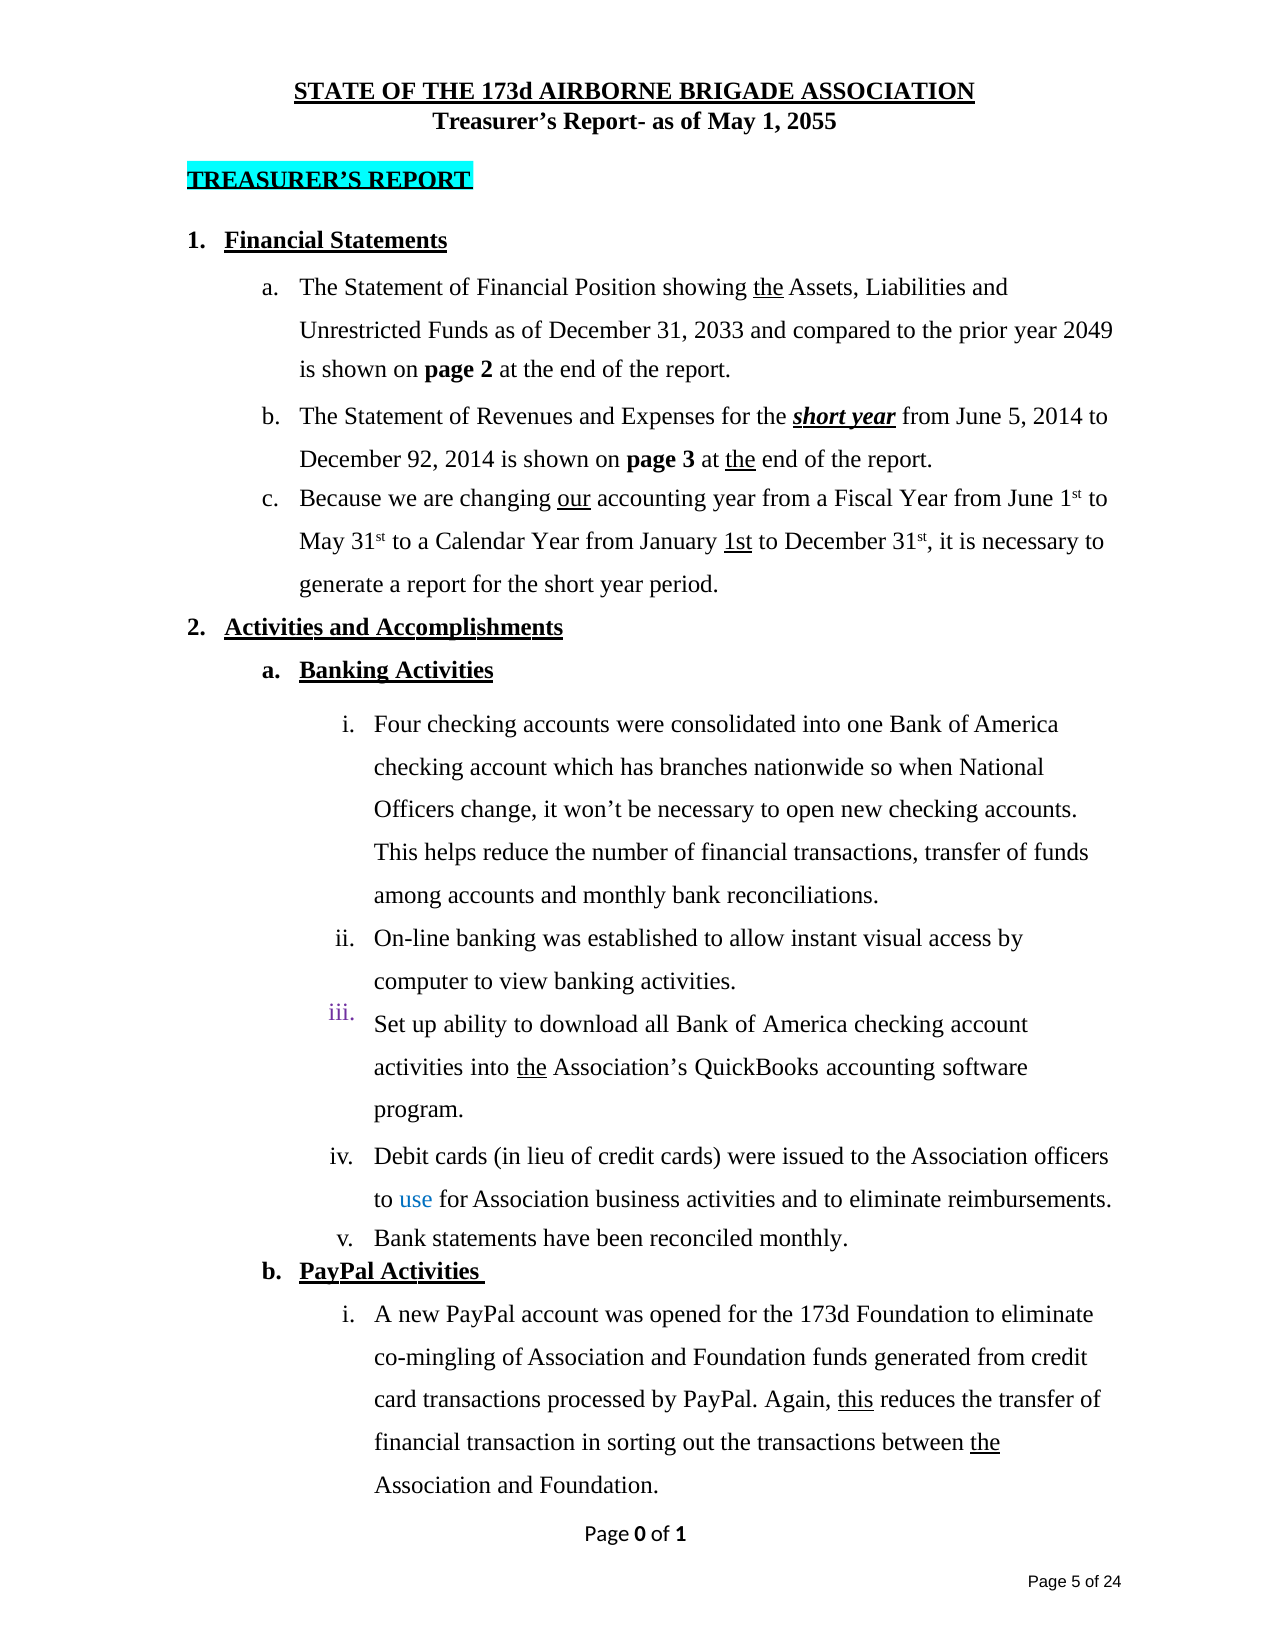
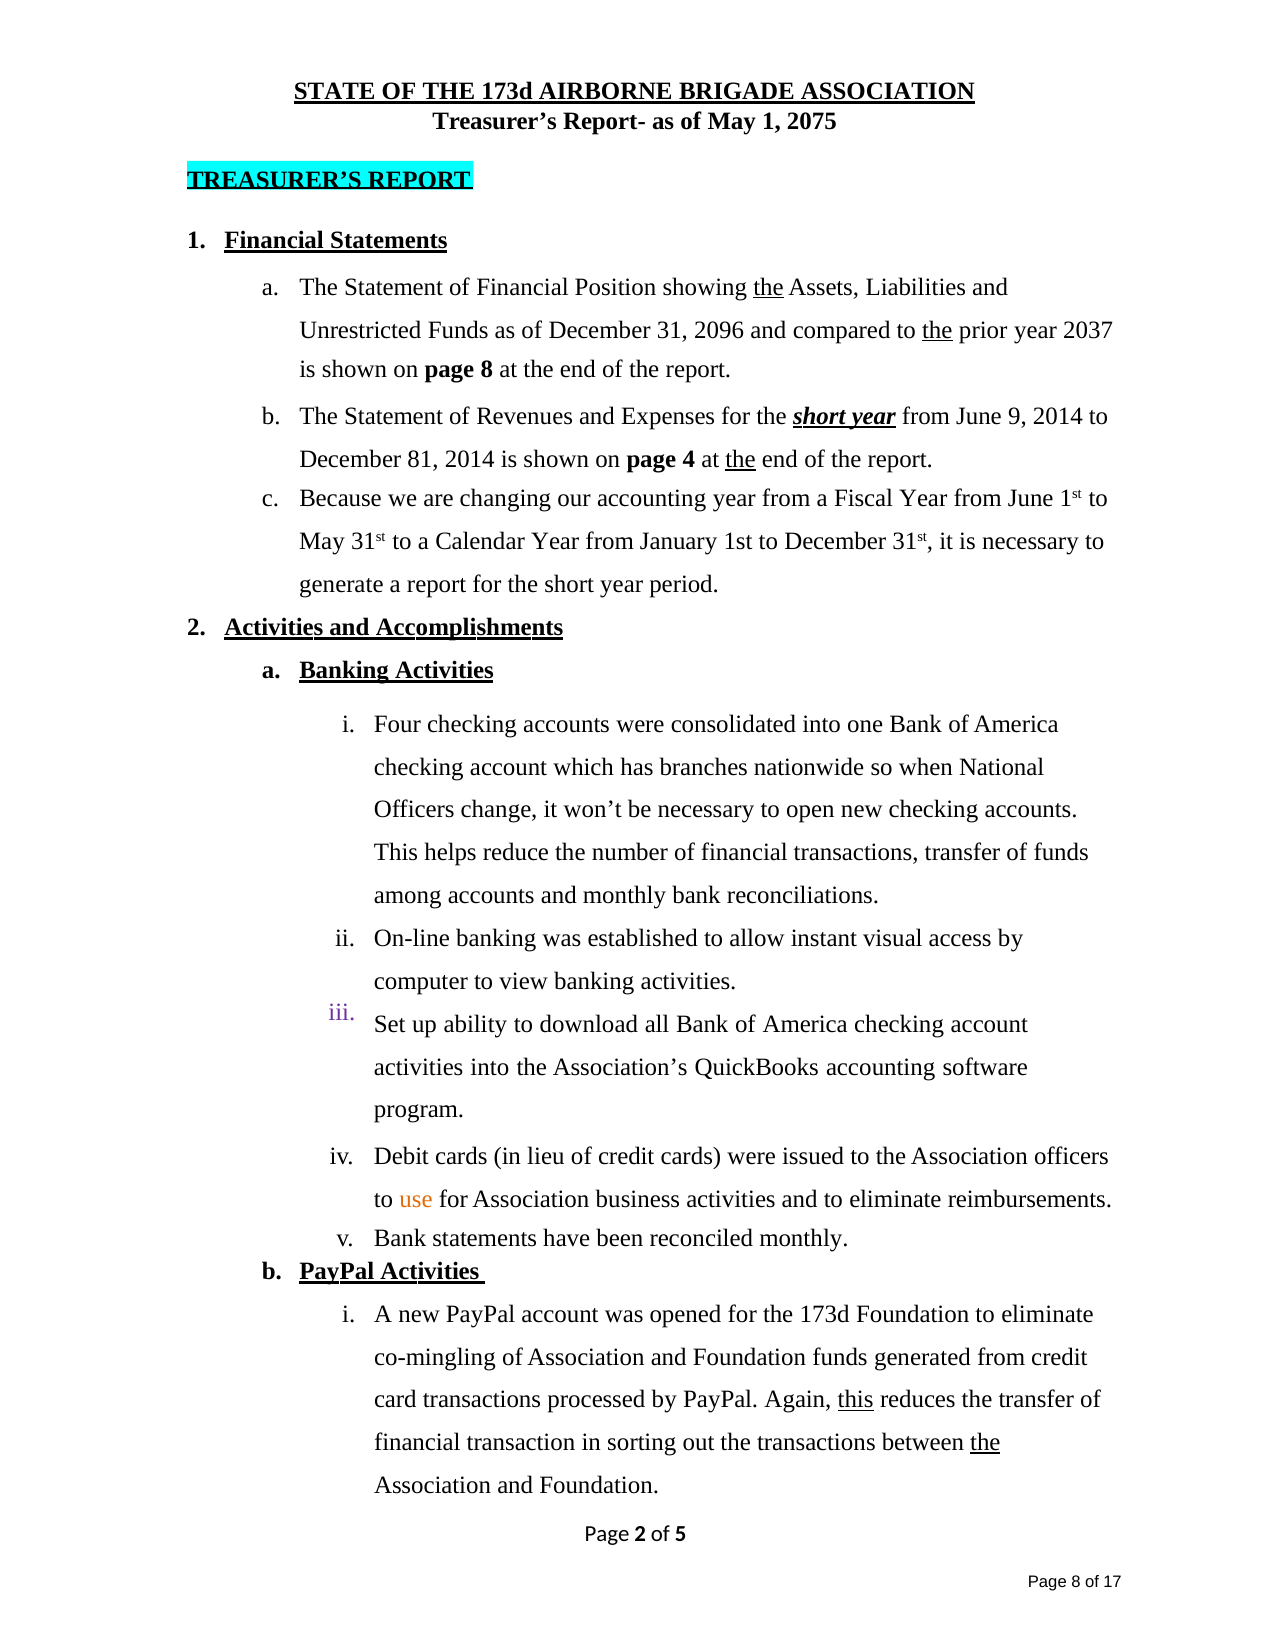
2055: 2055 -> 2075
2033: 2033 -> 2096
the at (937, 330) underline: none -> present
2049: 2049 -> 2037
on page 2: 2 -> 8
June 5: 5 -> 9
92: 92 -> 81
3: 3 -> 4
our underline: present -> none
1st at (738, 541) underline: present -> none
the at (532, 1066) underline: present -> none
use colour: blue -> orange
Page 0: 0 -> 2
of 1: 1 -> 5
5 at (1076, 1582): 5 -> 8
24: 24 -> 17
